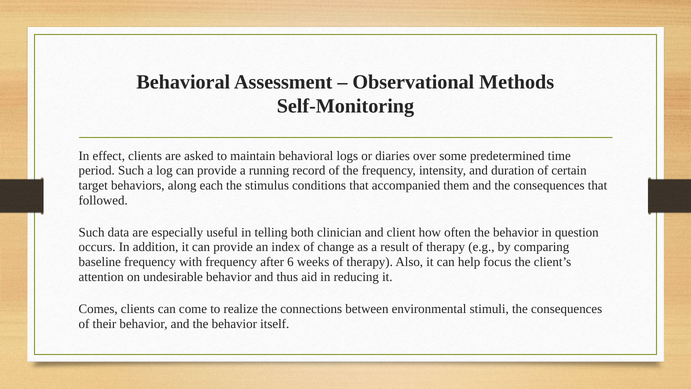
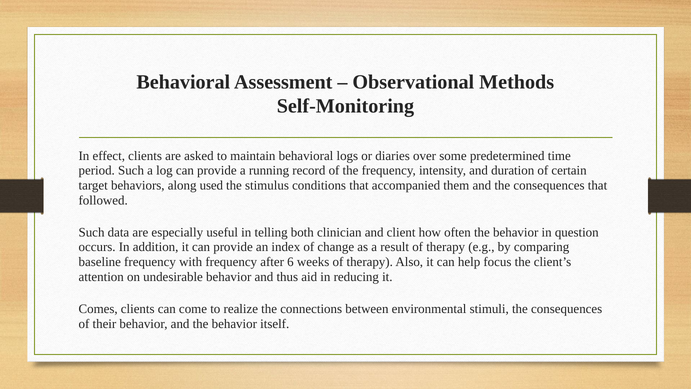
each: each -> used
